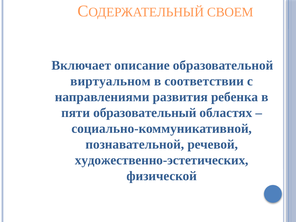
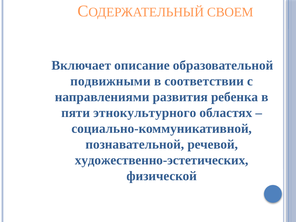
виртуальном: виртуальном -> подвижными
образовательный: образовательный -> этнокультурного
